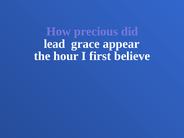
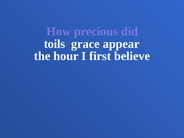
lead: lead -> toils
